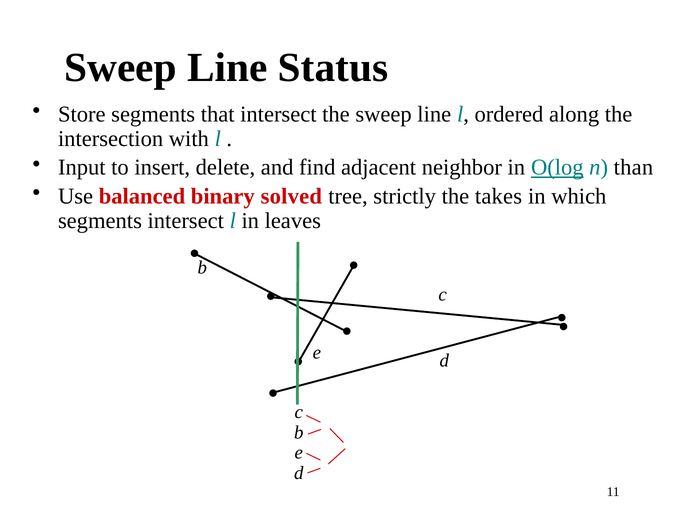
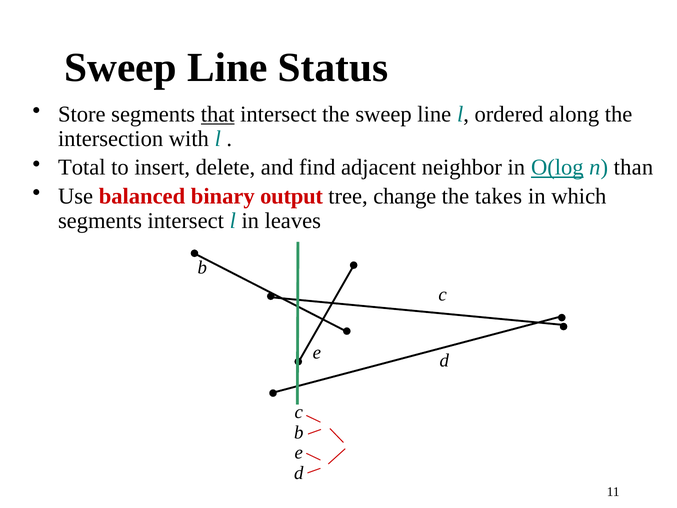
that underline: none -> present
Input: Input -> Total
solved: solved -> output
strictly: strictly -> change
